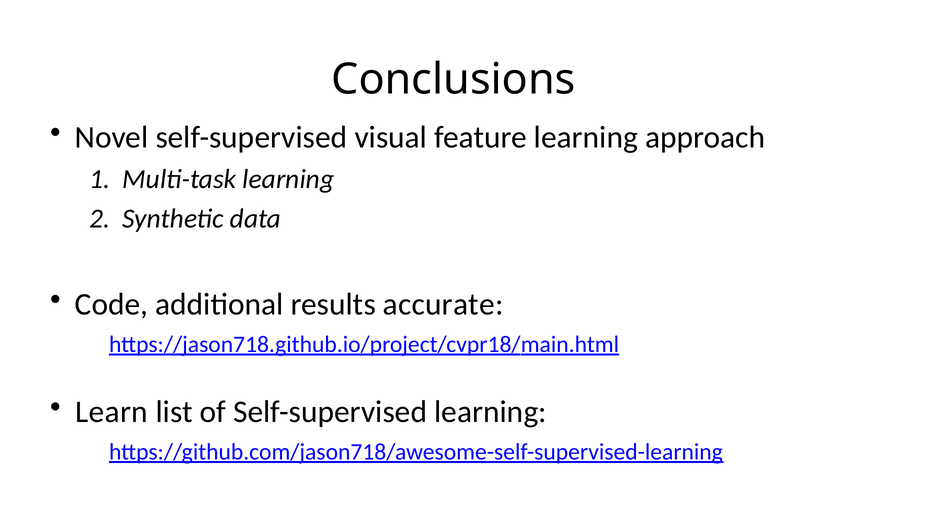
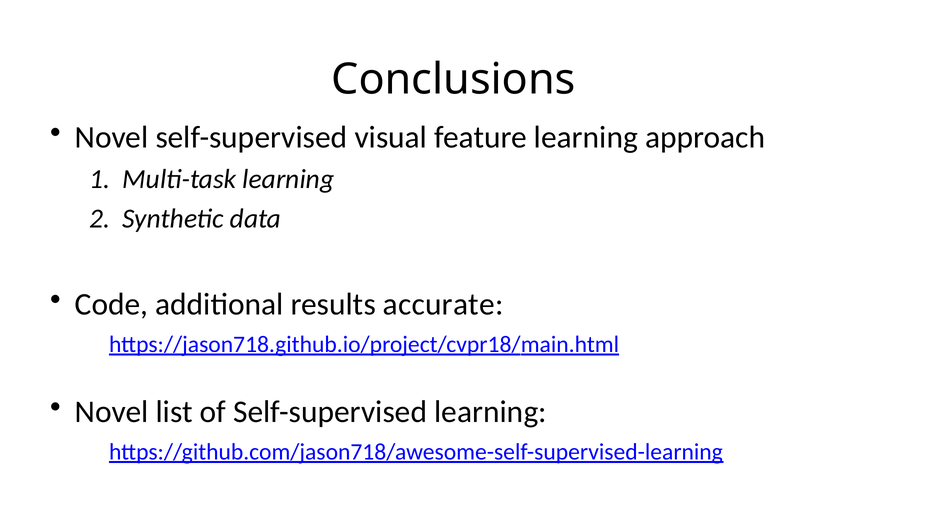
Learn at (112, 412): Learn -> Novel
